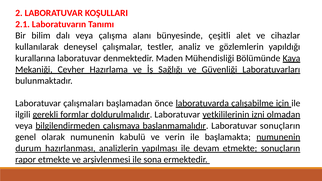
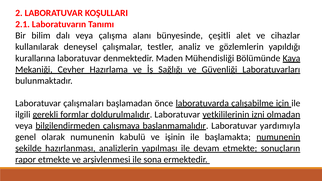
Laboratuvar sonuçların: sonuçların -> yardımıyla
verin: verin -> işinin
durum: durum -> şekilde
